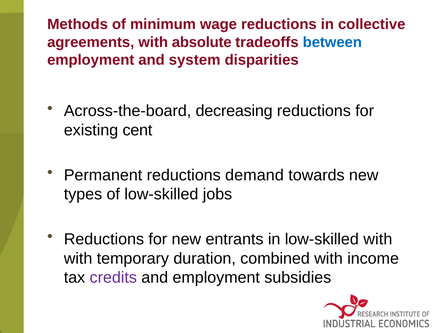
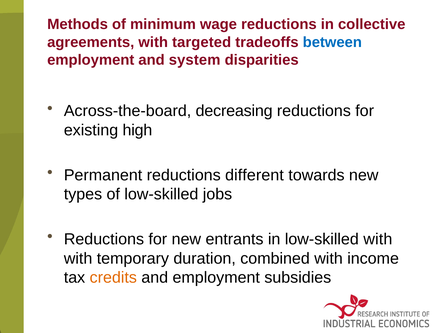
absolute: absolute -> targeted
cent: cent -> high
demand: demand -> different
credits colour: purple -> orange
